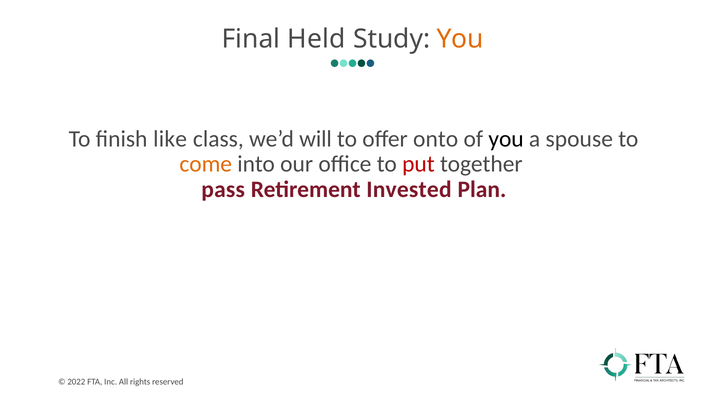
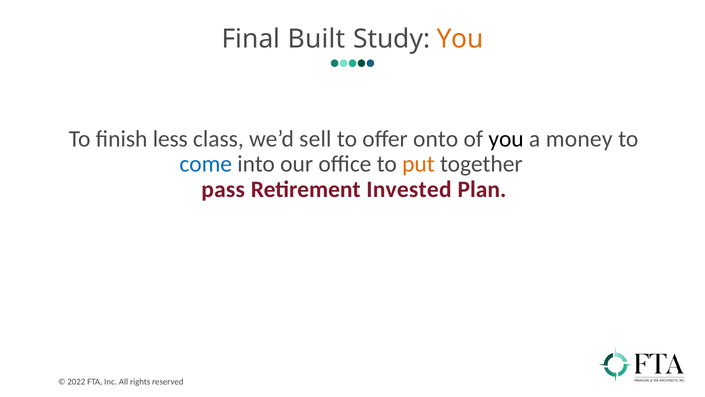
Held: Held -> Built
like: like -> less
will: will -> sell
spouse: spouse -> money
come colour: orange -> blue
put colour: red -> orange
